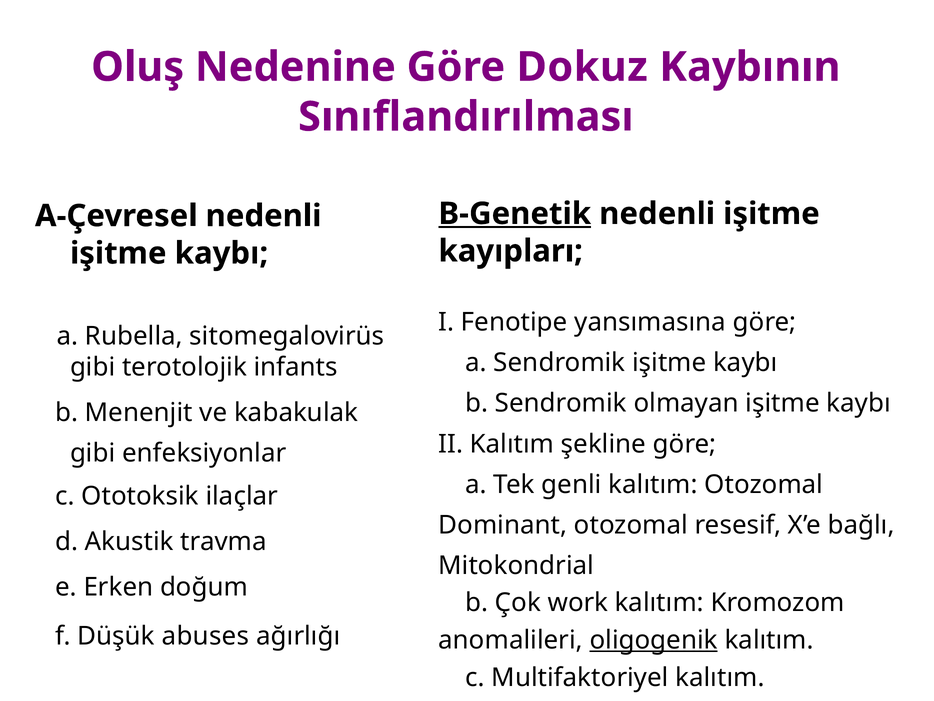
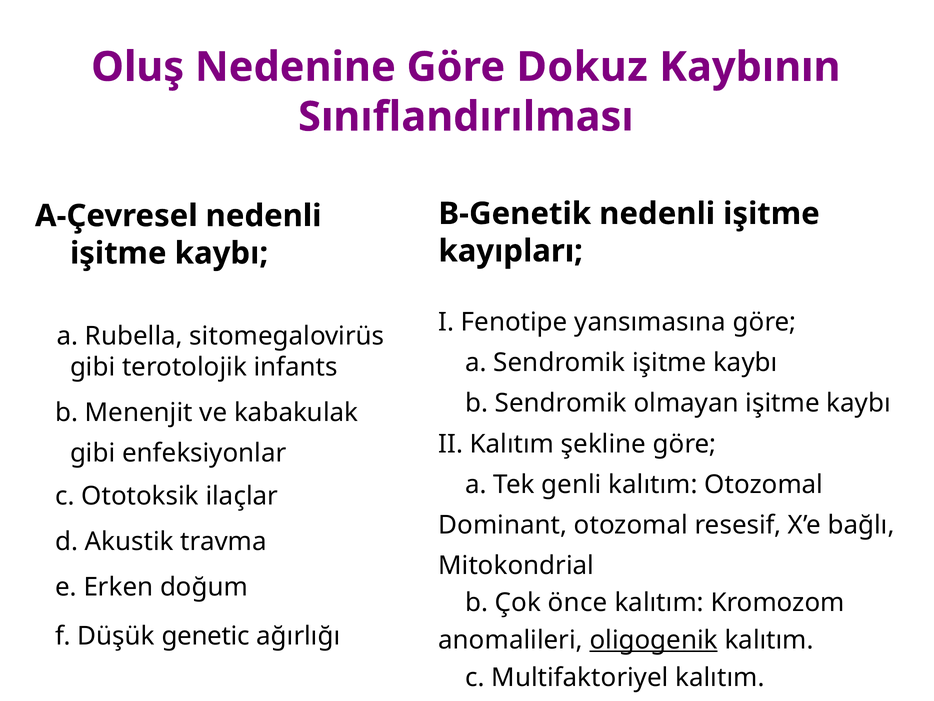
B-Genetik underline: present -> none
work: work -> önce
abuses: abuses -> genetic
